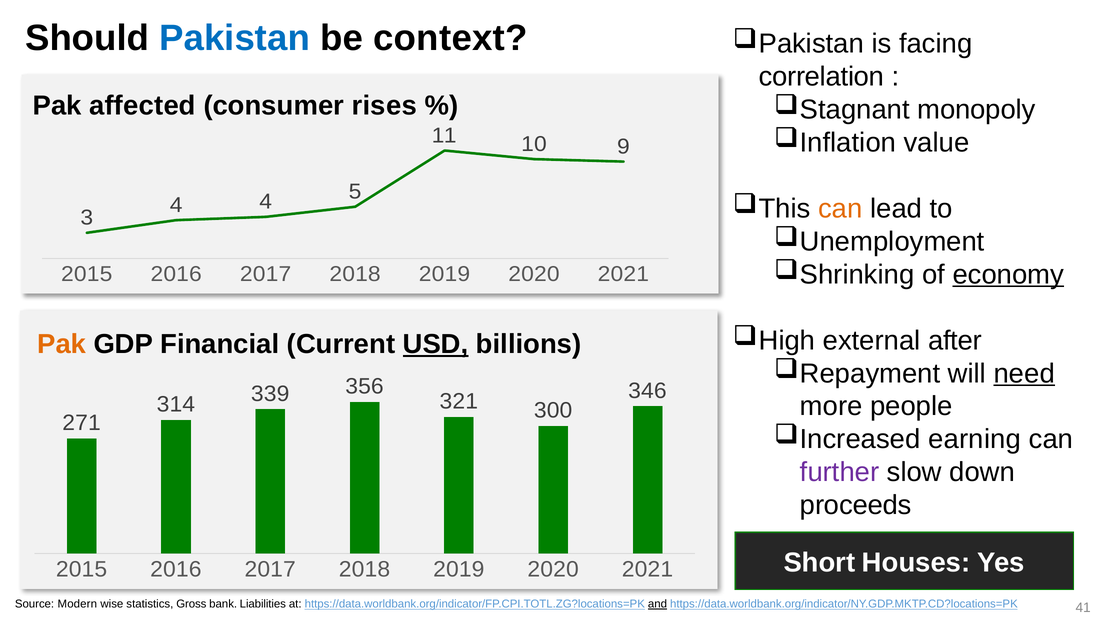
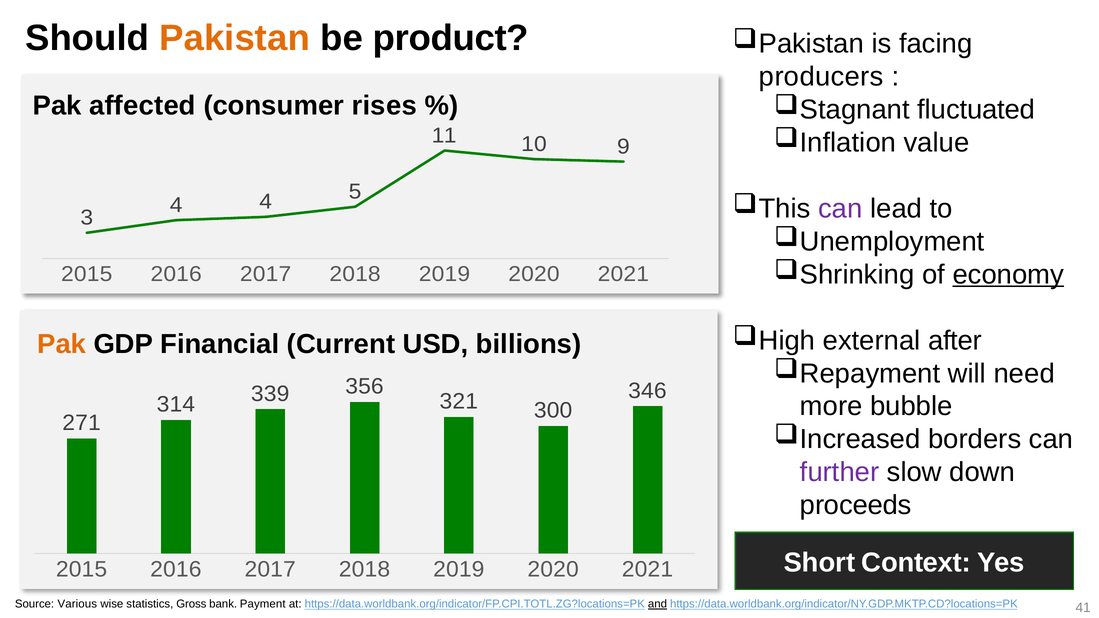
Pakistan colour: blue -> orange
context: context -> product
correlation: correlation -> producers
monopoly: monopoly -> fluctuated
can at (840, 209) colour: orange -> purple
USD underline: present -> none
need underline: present -> none
people: people -> bubble
earning: earning -> borders
Houses: Houses -> Context
Modern: Modern -> Various
Liabilities: Liabilities -> Payment
